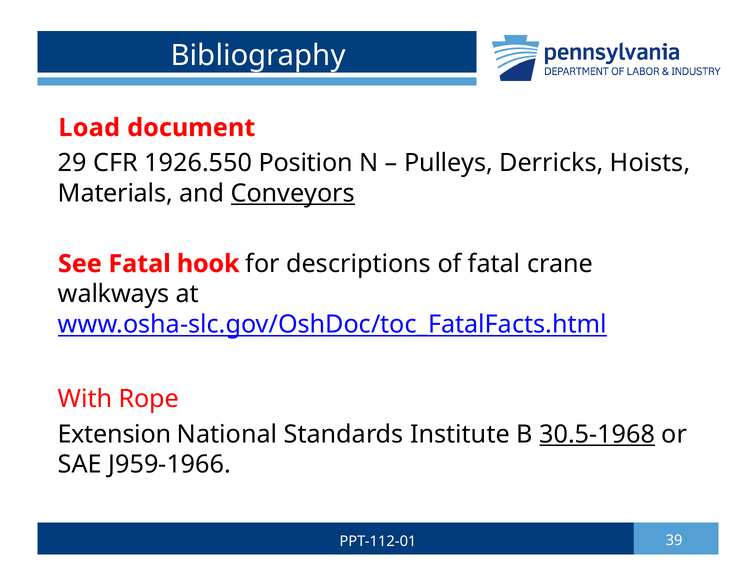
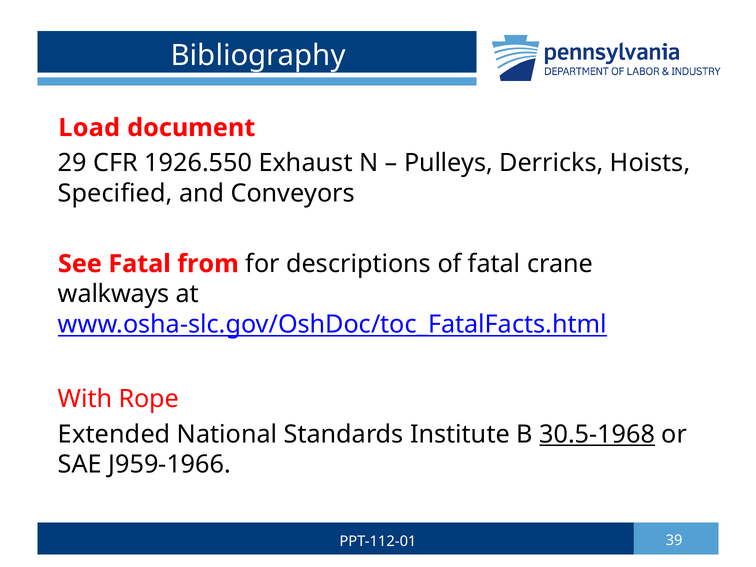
Position: Position -> Exhaust
Materials: Materials -> Specified
Conveyors underline: present -> none
hook: hook -> from
Extension: Extension -> Extended
